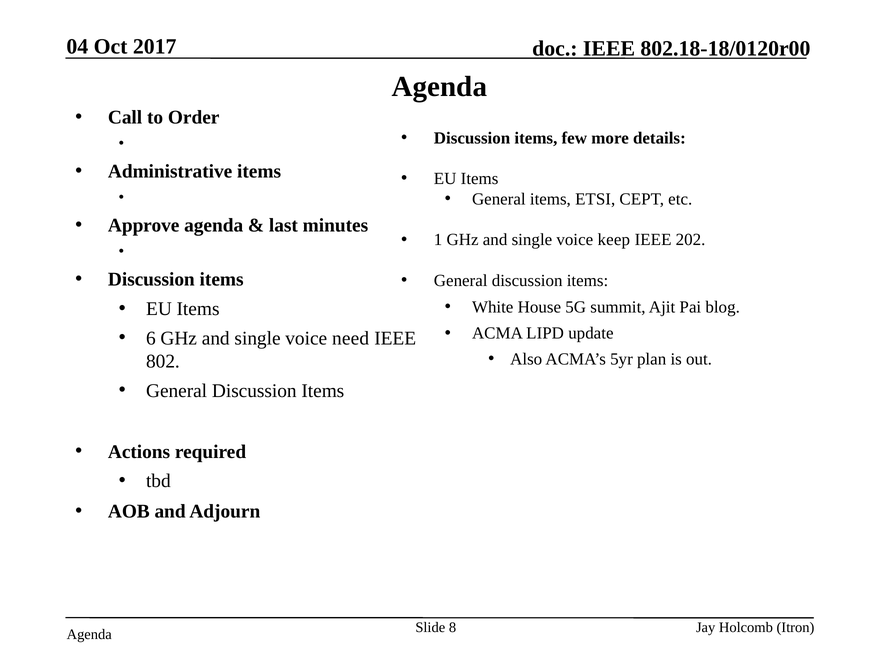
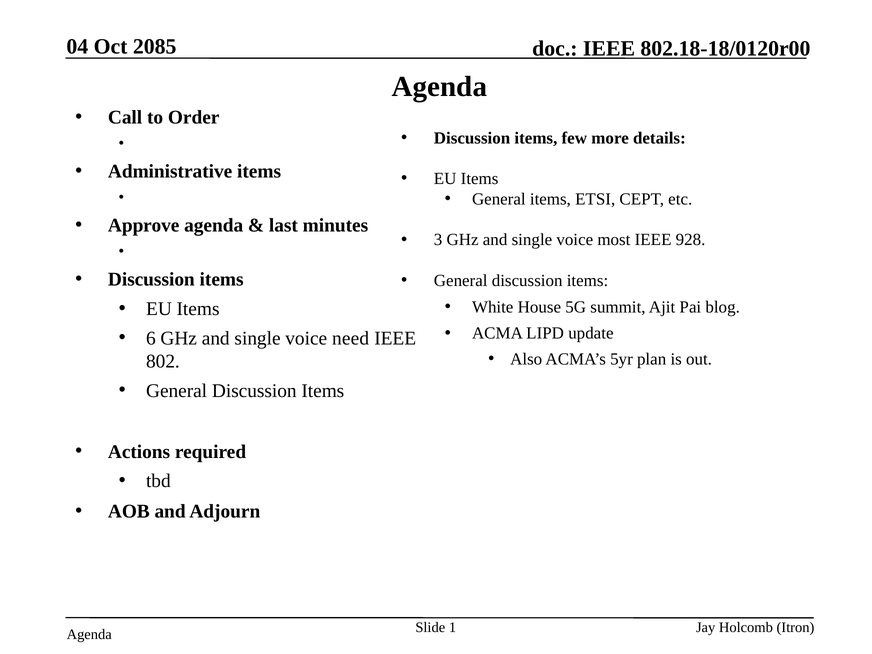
2017: 2017 -> 2085
1: 1 -> 3
keep: keep -> most
202: 202 -> 928
8: 8 -> 1
